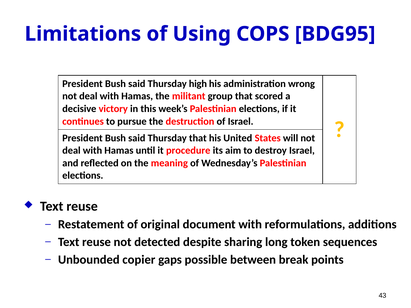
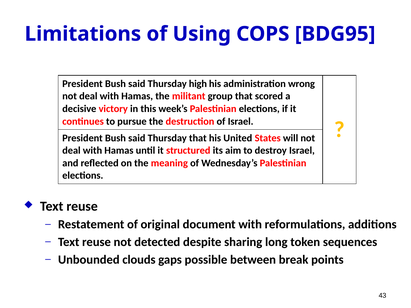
procedure: procedure -> structured
copier: copier -> clouds
